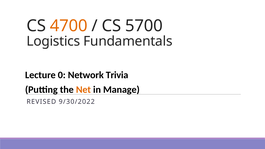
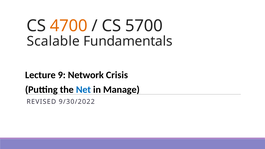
Logistics: Logistics -> Scalable
0: 0 -> 9
Trivia: Trivia -> Crisis
Net colour: orange -> blue
